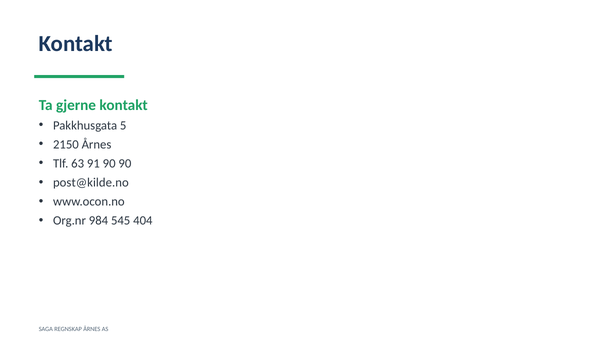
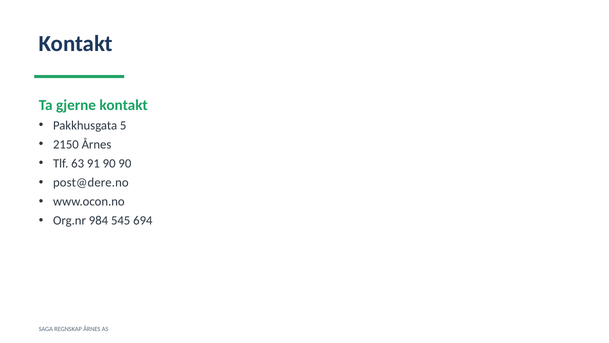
post@kilde.no: post@kilde.no -> post@dere.no
404: 404 -> 694
